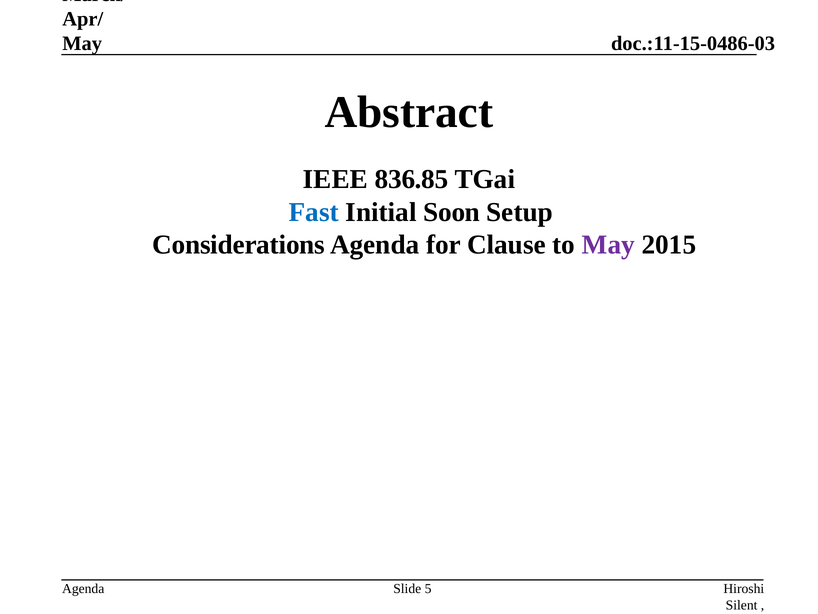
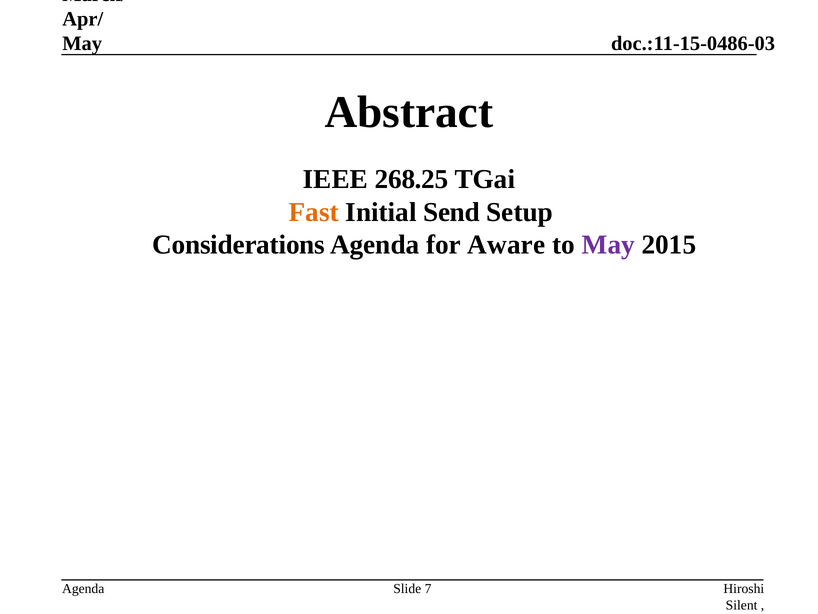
836.85: 836.85 -> 268.25
Fast colour: blue -> orange
Soon: Soon -> Send
Clause: Clause -> Aware
5: 5 -> 7
